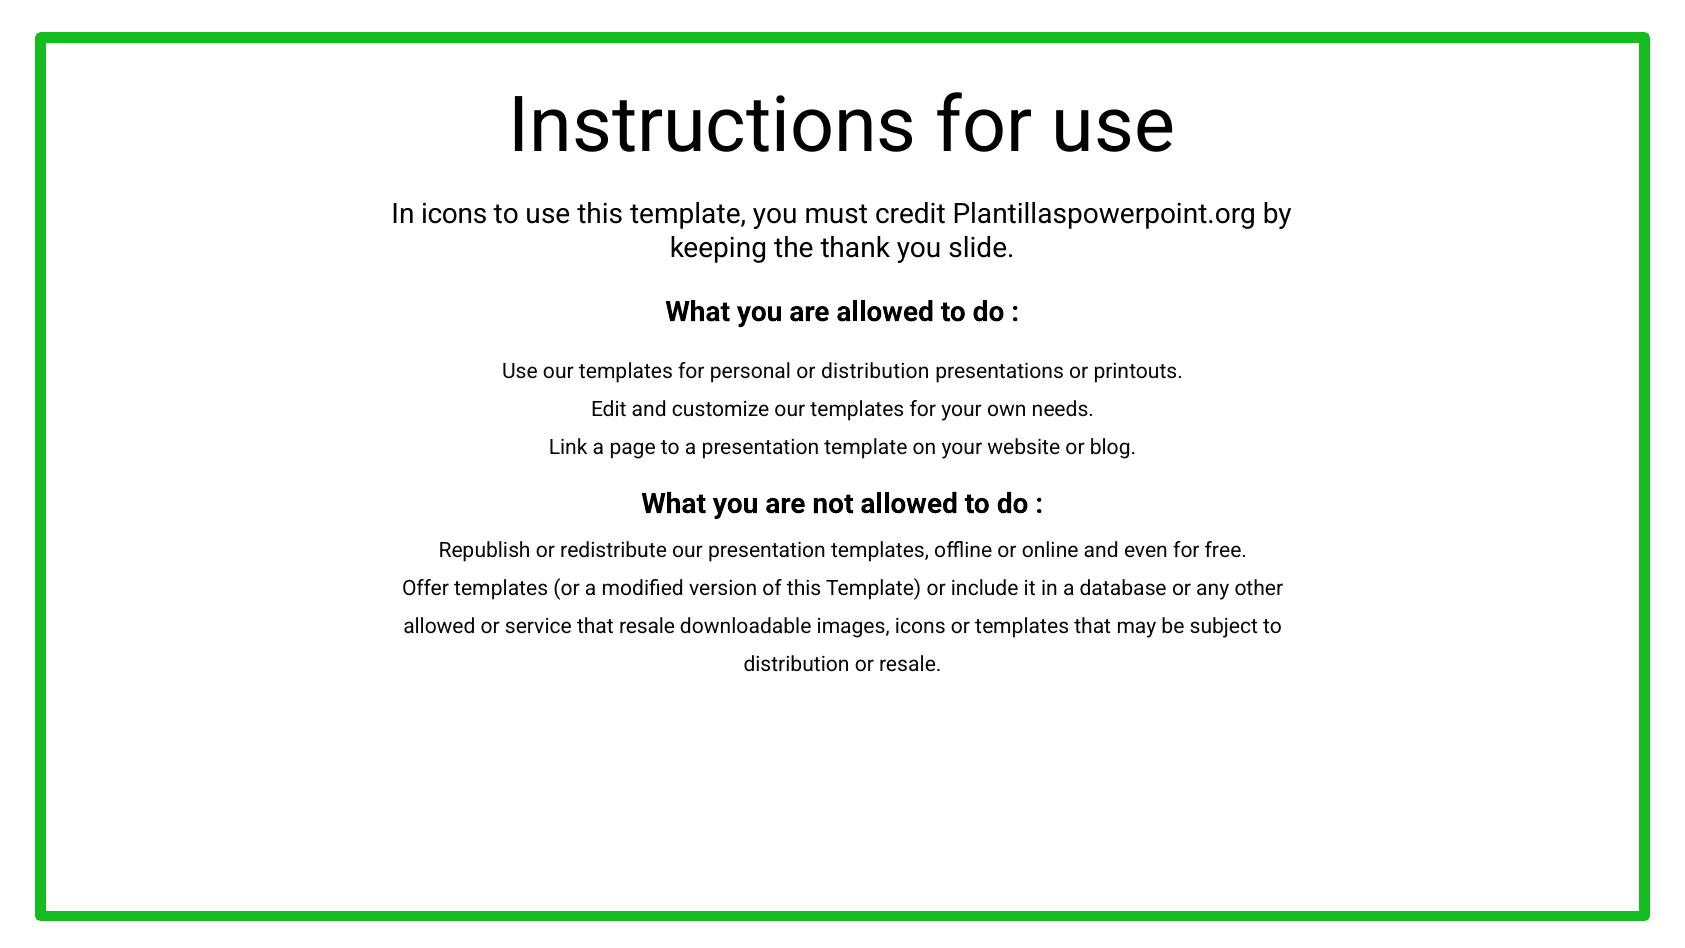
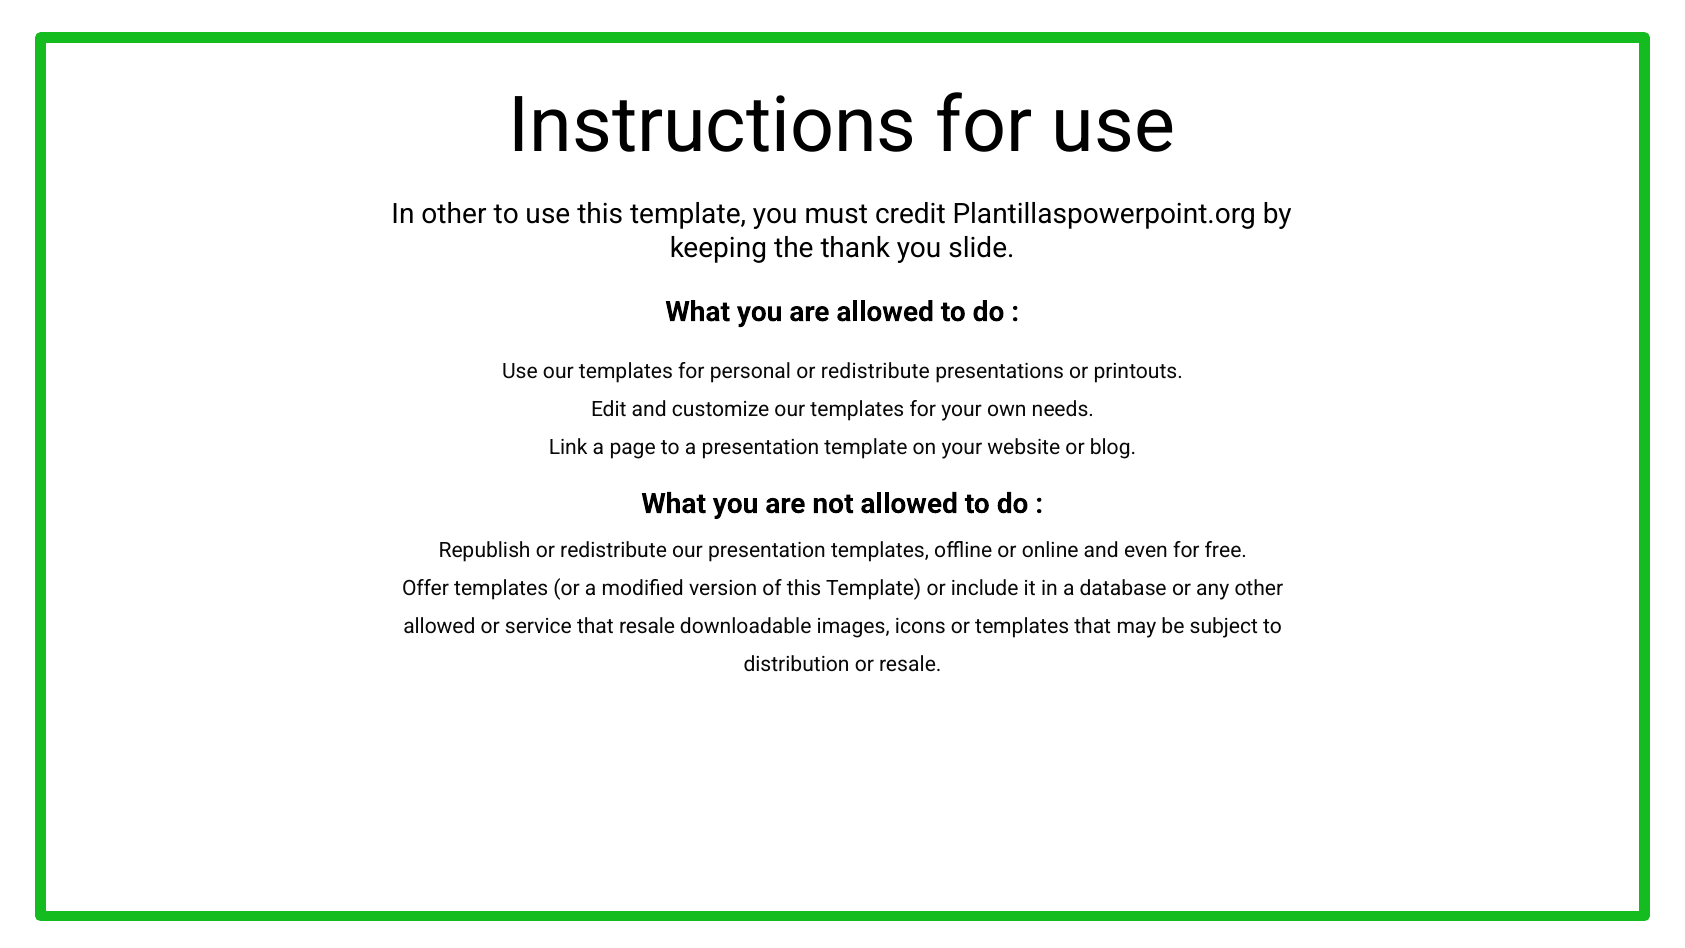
In icons: icons -> other
personal or distribution: distribution -> redistribute
